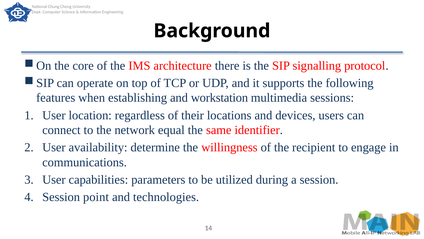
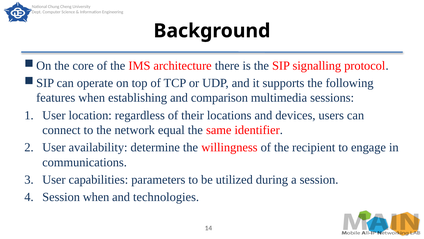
workstation: workstation -> comparison
Session point: point -> when
